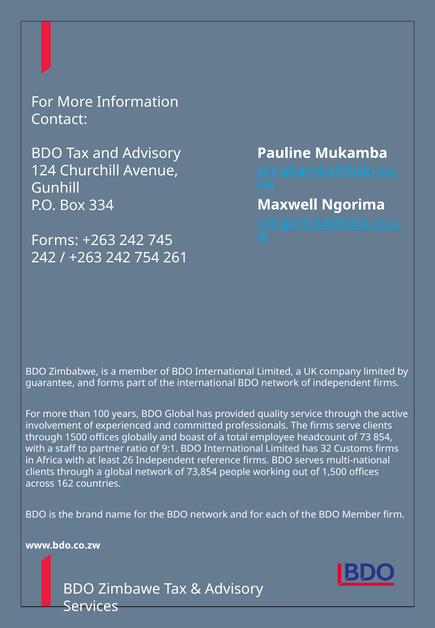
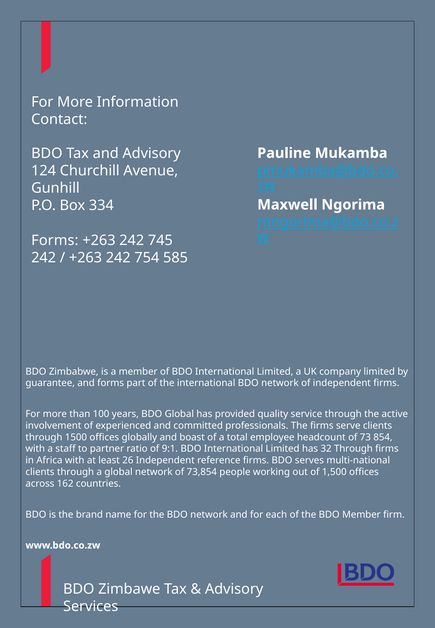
261: 261 -> 585
32 Customs: Customs -> Through
